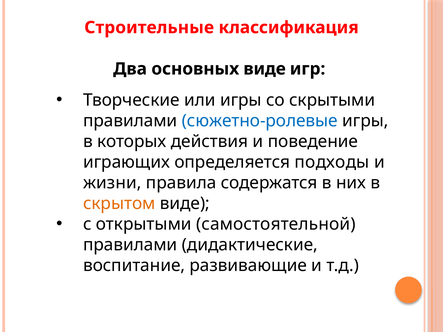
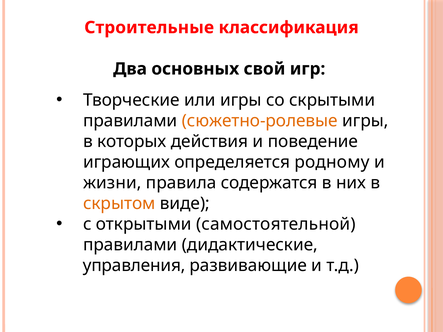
основных виде: виде -> свой
сюжетно-ролевые colour: blue -> orange
подходы: подходы -> родному
воспитание: воспитание -> управления
